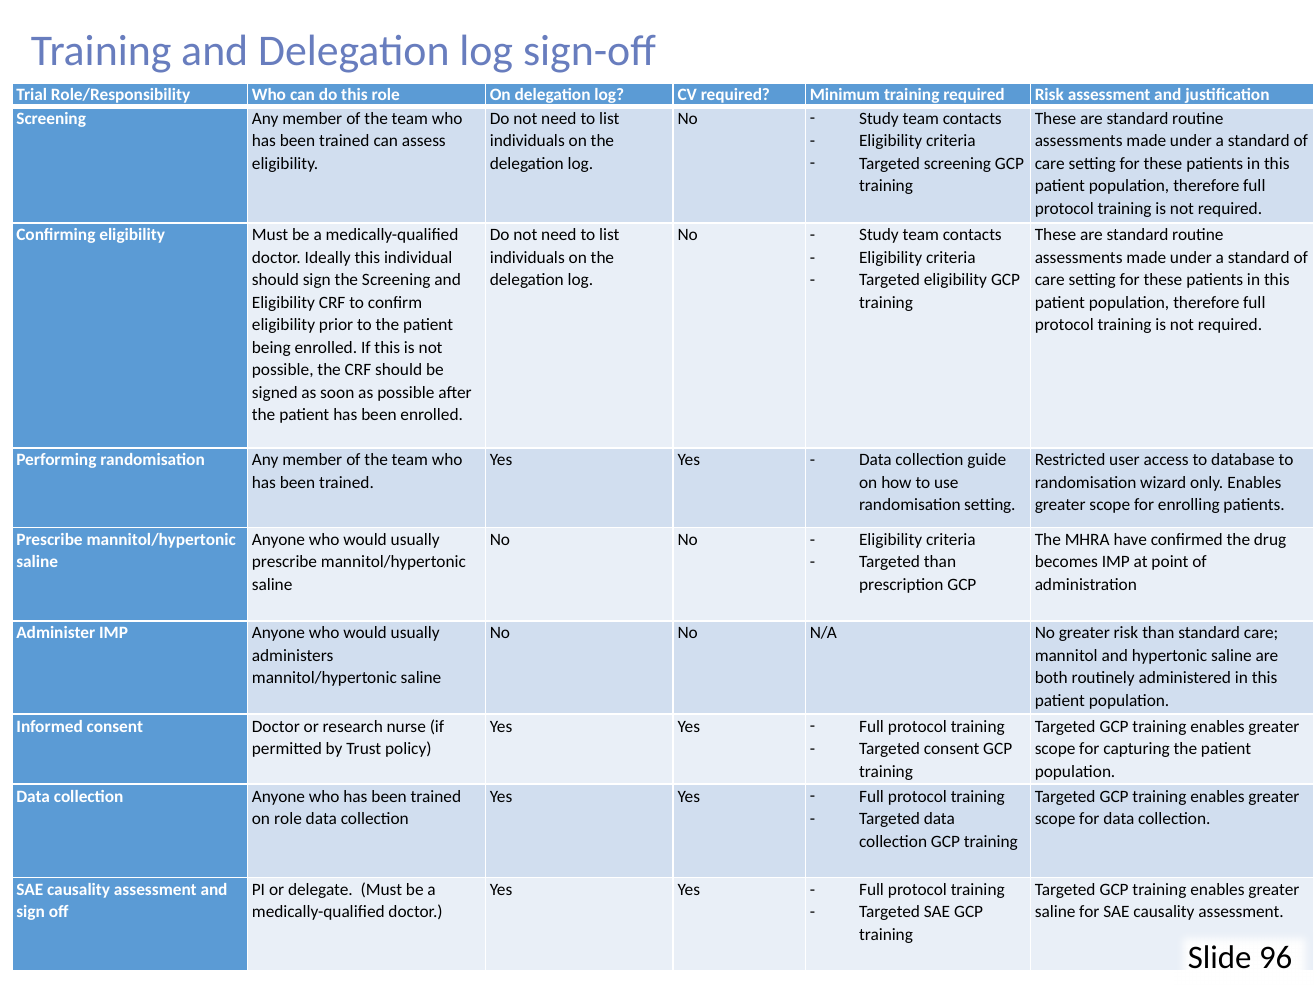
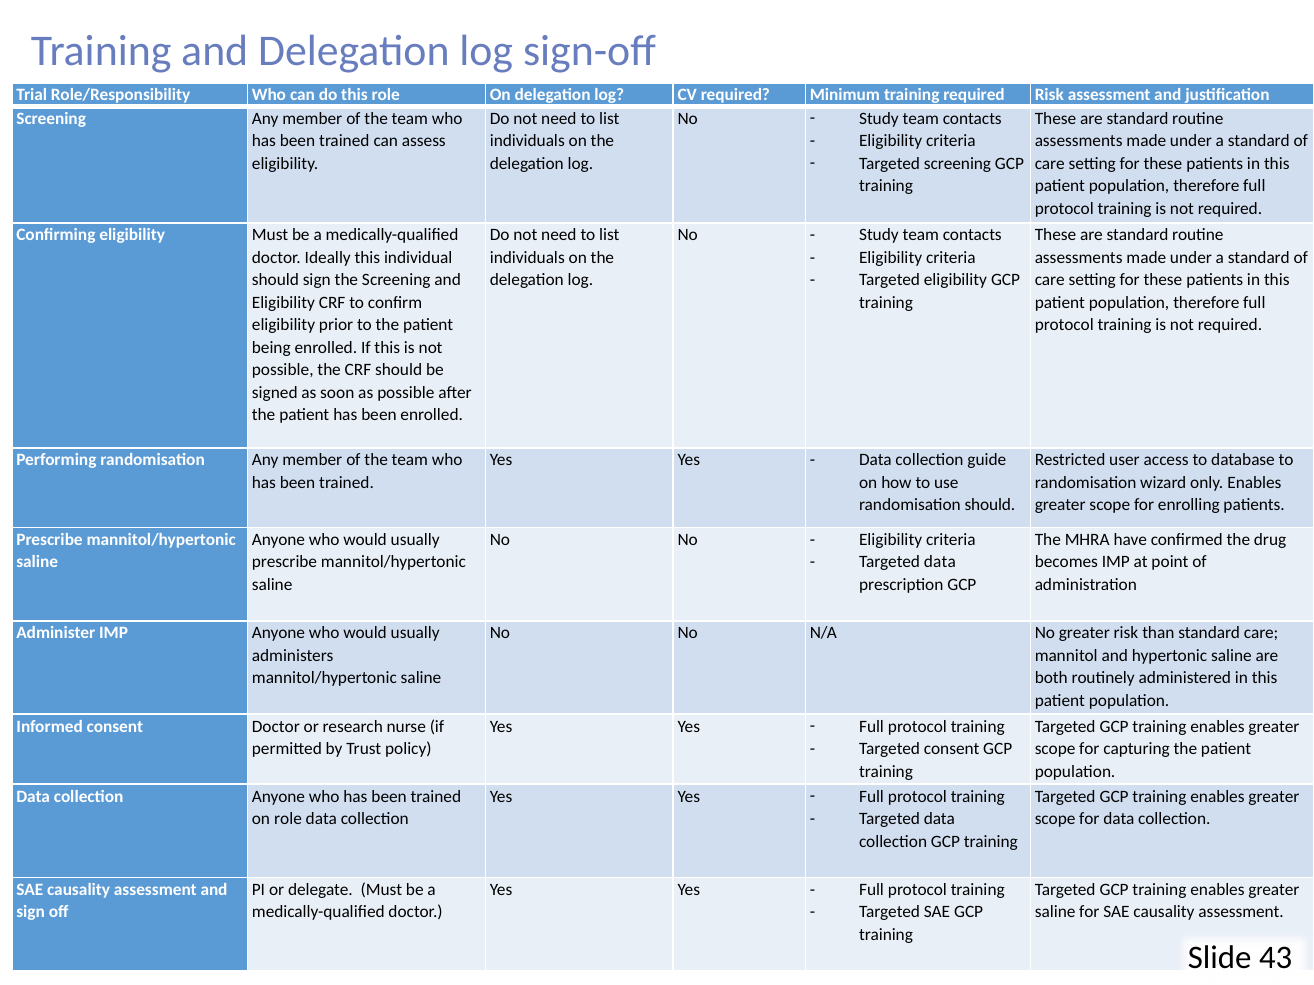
randomisation setting: setting -> should
than at (940, 562): than -> data
96: 96 -> 43
